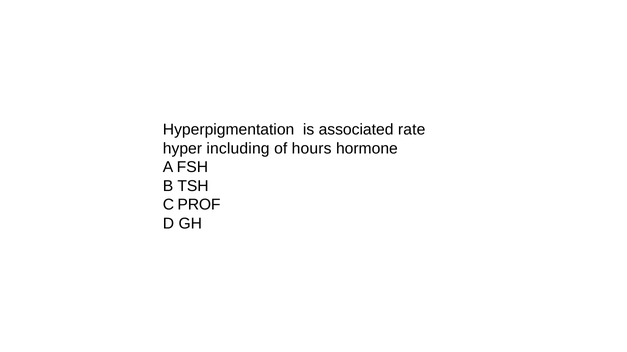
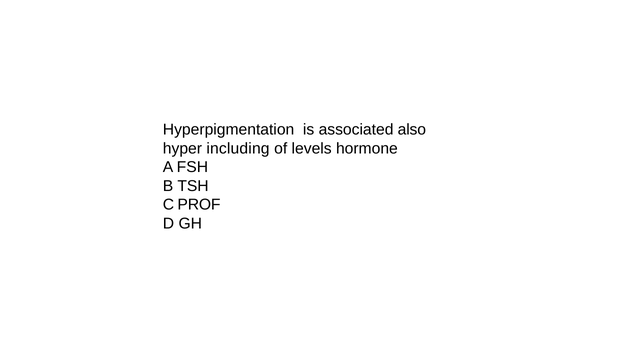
rate: rate -> also
hours: hours -> levels
